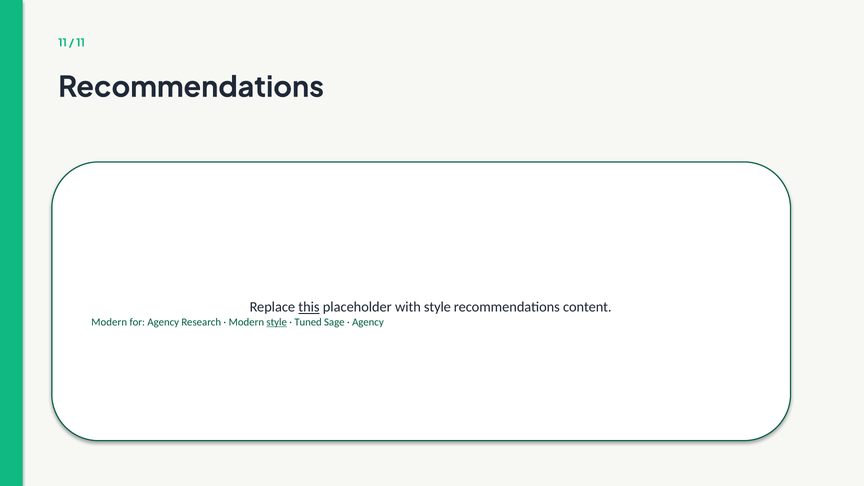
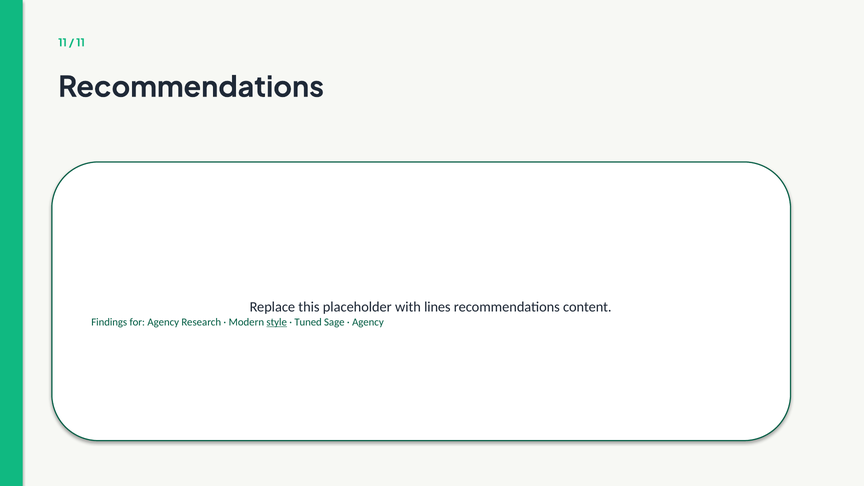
this underline: present -> none
with style: style -> lines
Modern at (109, 322): Modern -> Findings
